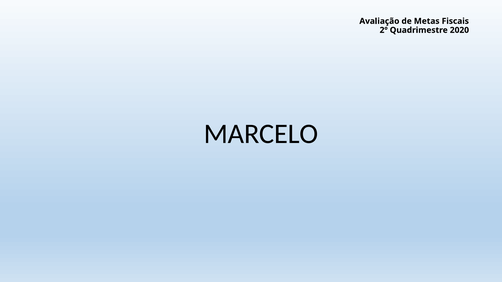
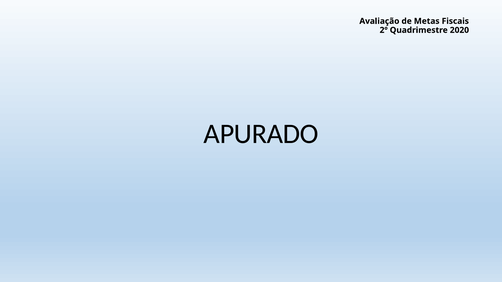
MARCELO: MARCELO -> APURADO
